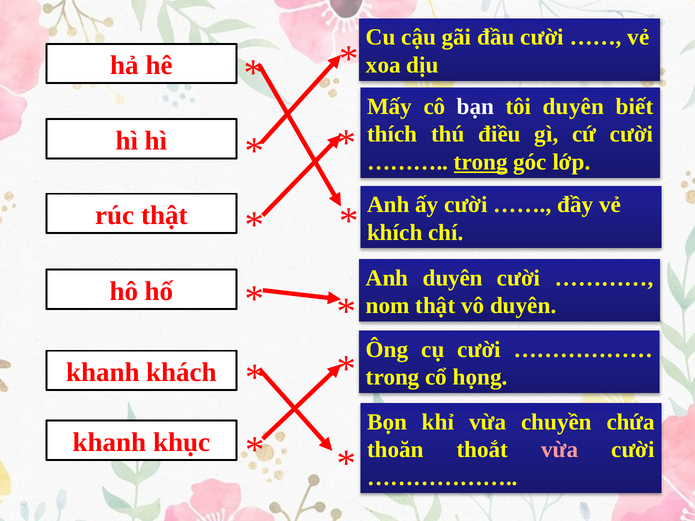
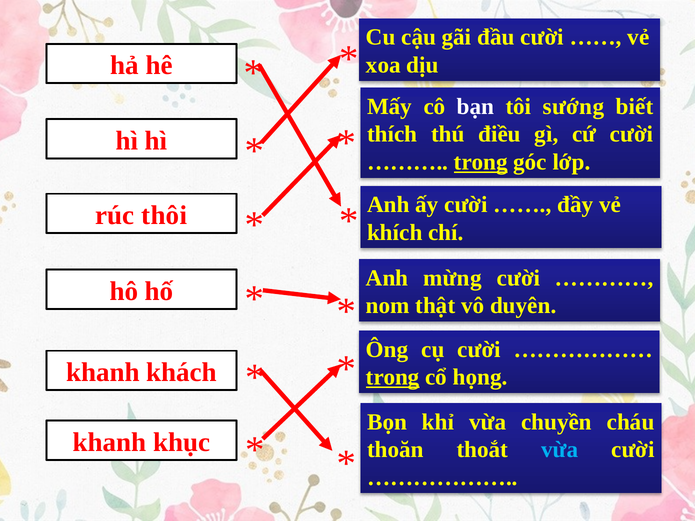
tôi duyên: duyên -> sướng
rúc thật: thật -> thôi
Anh duyên: duyên -> mừng
trong at (393, 377) underline: none -> present
chứa: chứa -> cháu
vừa at (560, 450) colour: pink -> light blue
